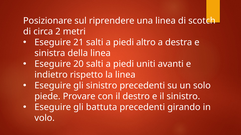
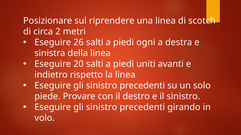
21: 21 -> 26
altro: altro -> ogni
battuta at (102, 108): battuta -> sinistro
